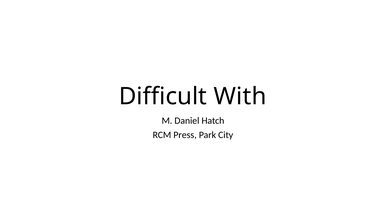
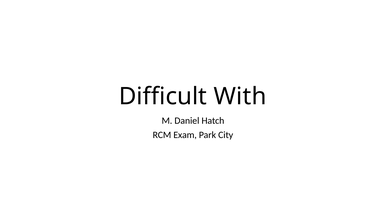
Press: Press -> Exam
